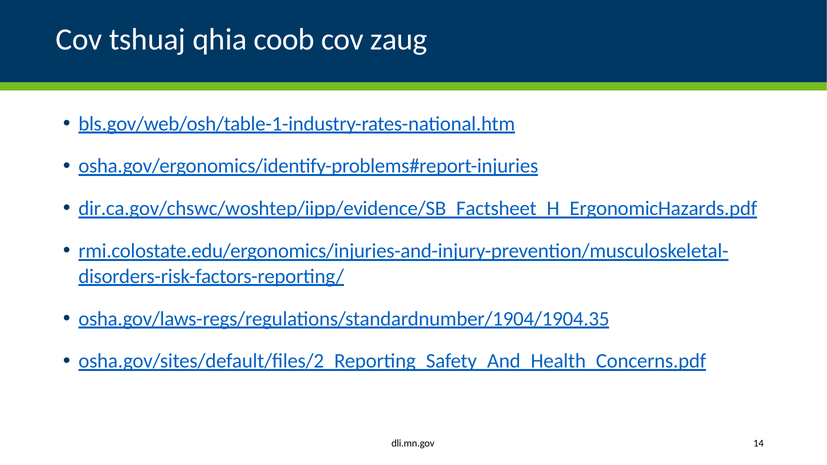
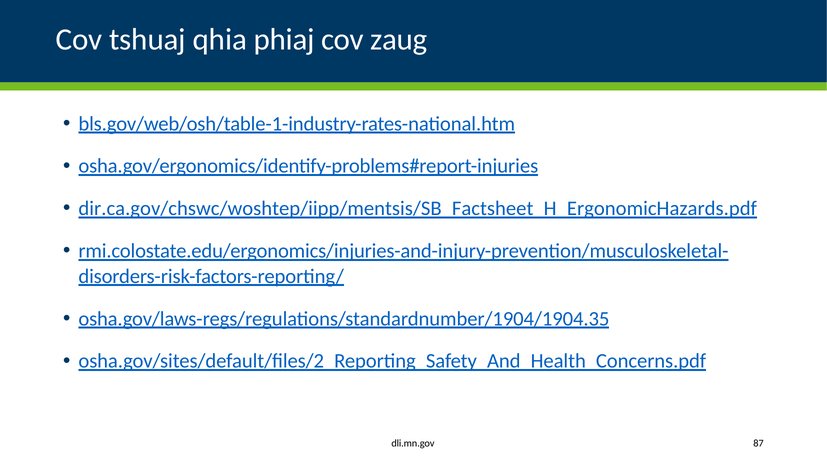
coob: coob -> phiaj
dir.ca.gov/chswc/woshtep/iipp/evidence/SB_Factsheet_H_ErgonomicHazards.pdf: dir.ca.gov/chswc/woshtep/iipp/evidence/SB_Factsheet_H_ErgonomicHazards.pdf -> dir.ca.gov/chswc/woshtep/iipp/mentsis/SB_Factsheet_H_ErgonomicHazards.pdf
14: 14 -> 87
